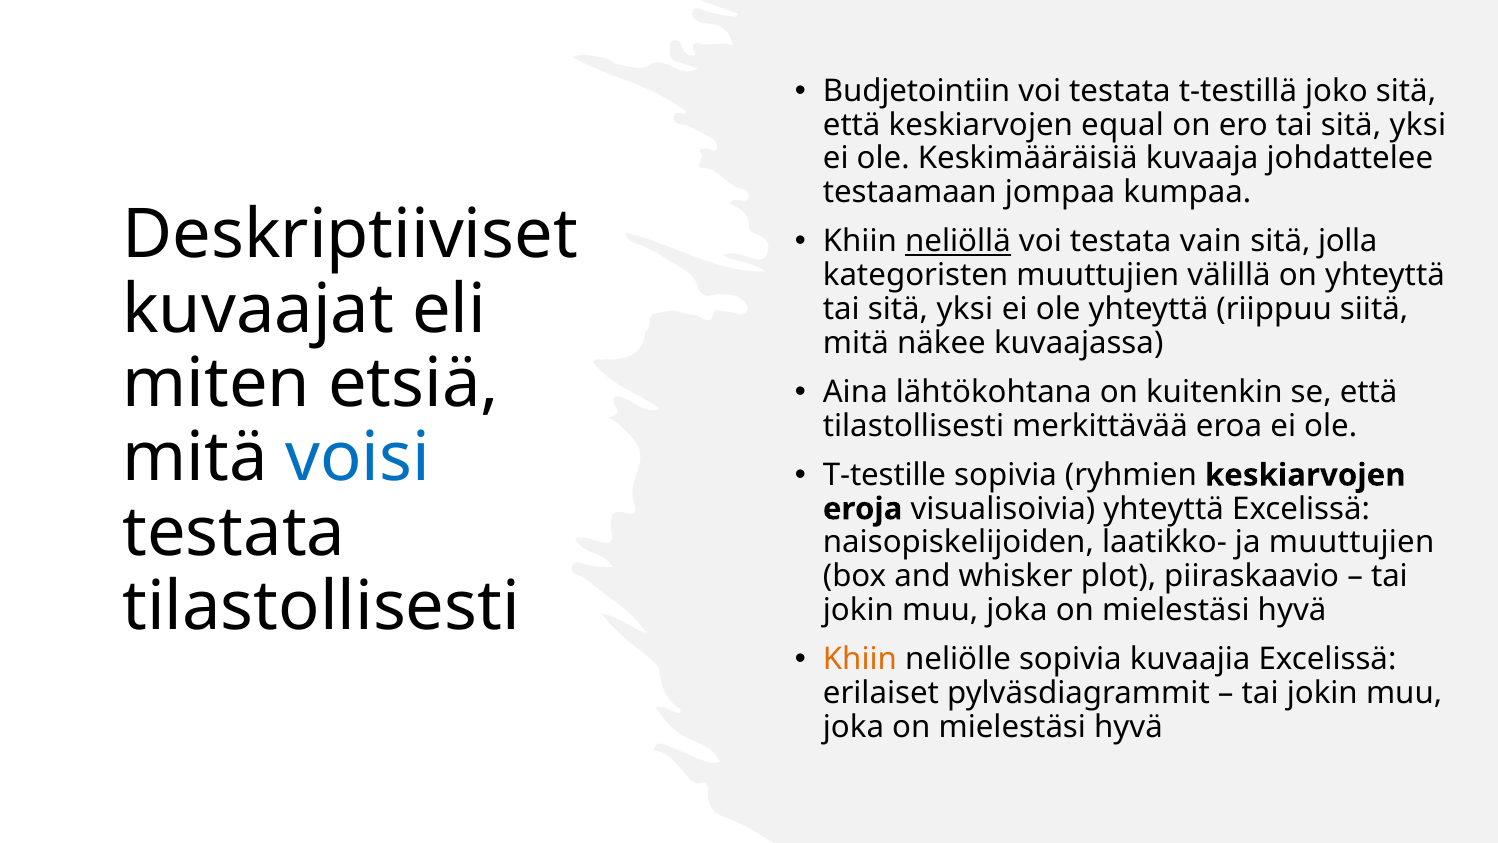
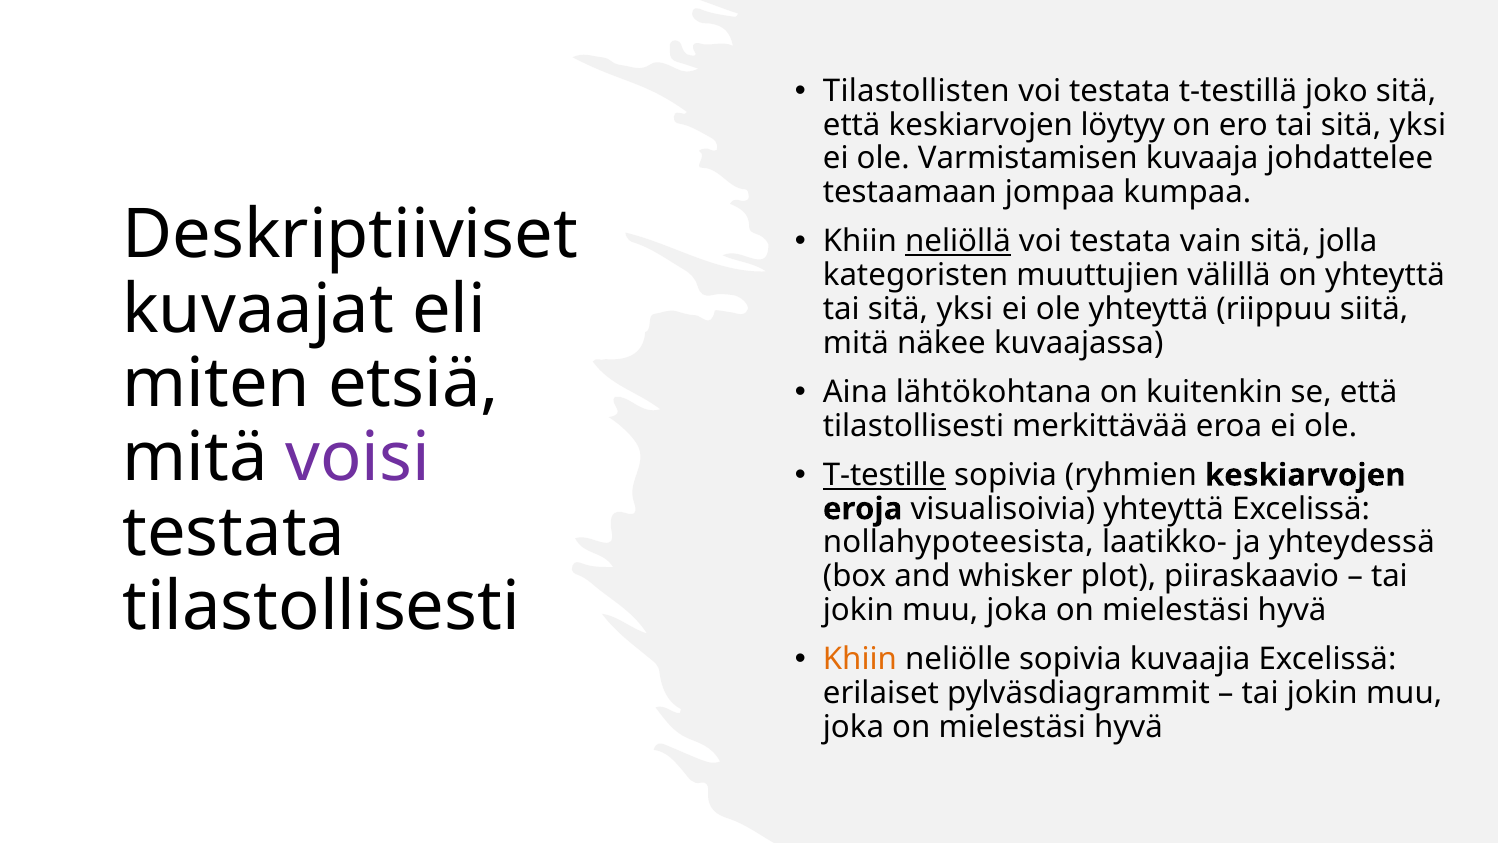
Budjetointiin: Budjetointiin -> Tilastollisten
equal: equal -> löytyy
Keskimääräisiä: Keskimääräisiä -> Varmistamisen
voisi colour: blue -> purple
T-testille underline: none -> present
naisopiskelijoiden: naisopiskelijoiden -> nollahypoteesista
ja muuttujien: muuttujien -> yhteydessä
